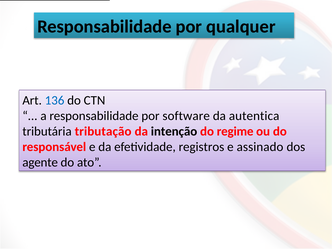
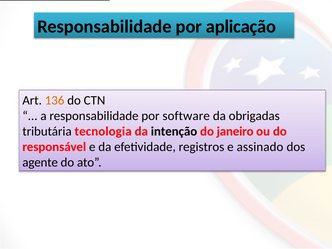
qualquer: qualquer -> aplicação
136 colour: blue -> orange
autentica: autentica -> obrigadas
tributação: tributação -> tecnologia
regime: regime -> janeiro
